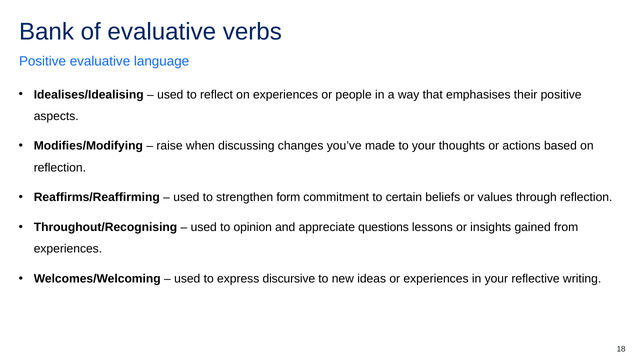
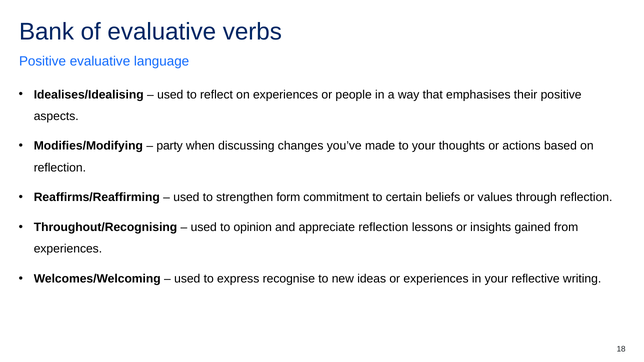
raise: raise -> party
appreciate questions: questions -> reflection
discursive: discursive -> recognise
